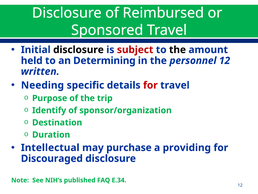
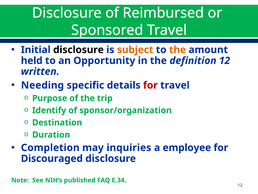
subject colour: red -> orange
the at (178, 50) colour: black -> orange
Determining: Determining -> Opportunity
personnel: personnel -> definition
Intellectual: Intellectual -> Completion
purchase: purchase -> inquiries
providing: providing -> employee
